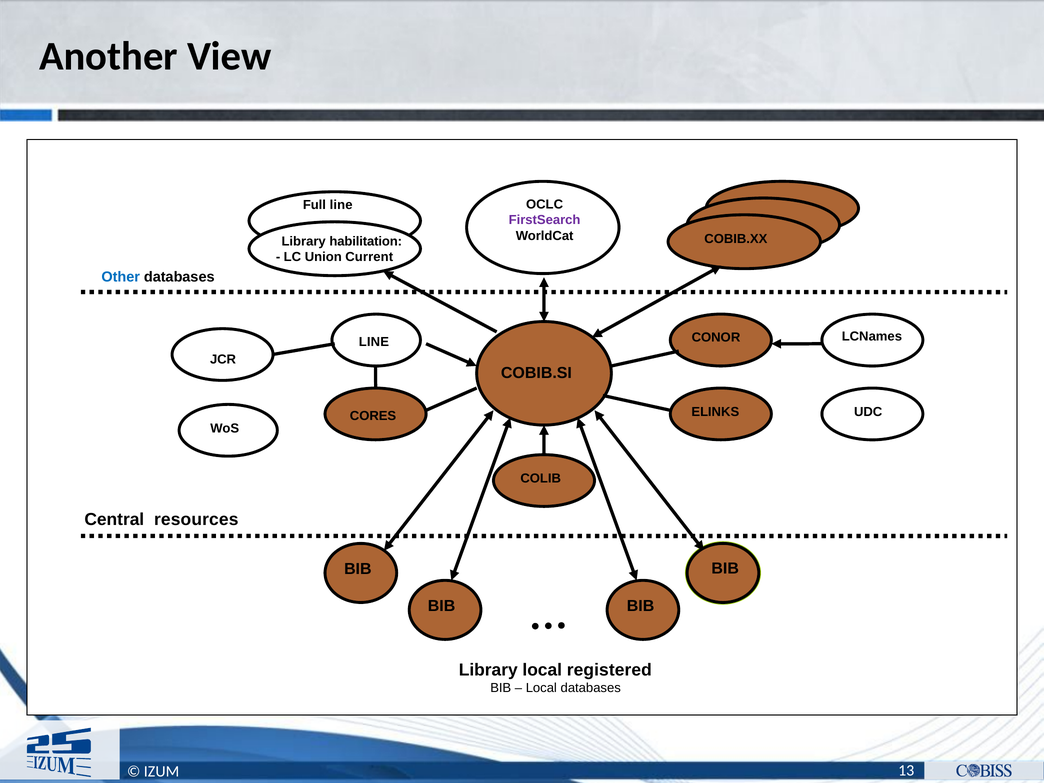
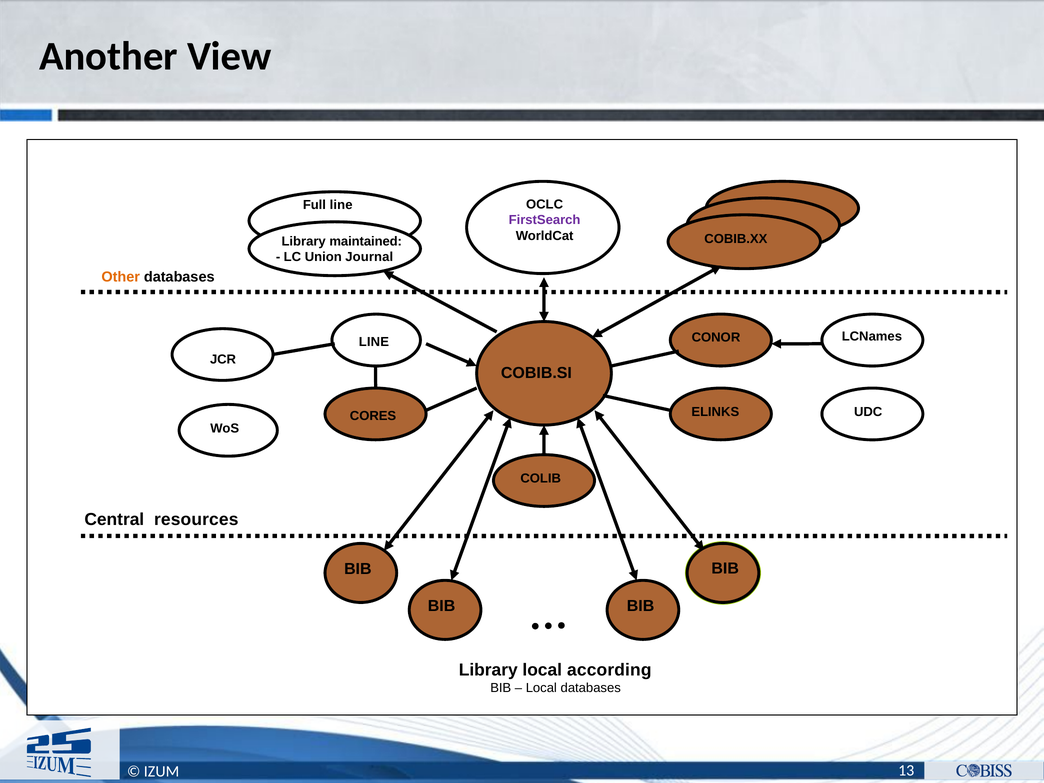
habilitation: habilitation -> maintained
Current: Current -> Journal
Other colour: blue -> orange
registered: registered -> according
